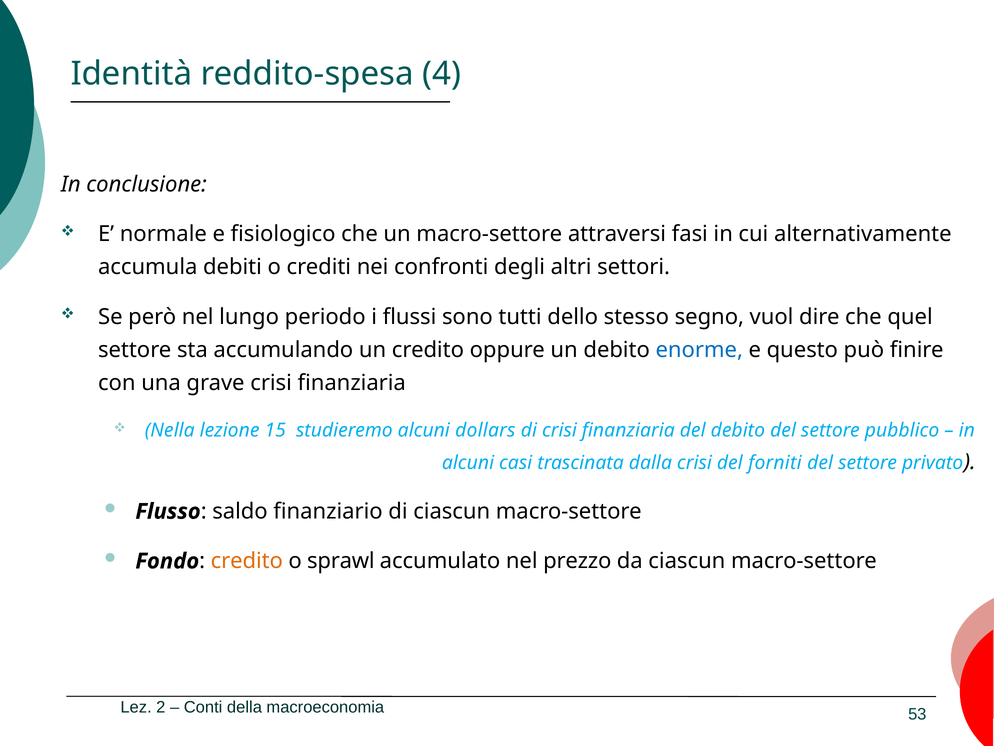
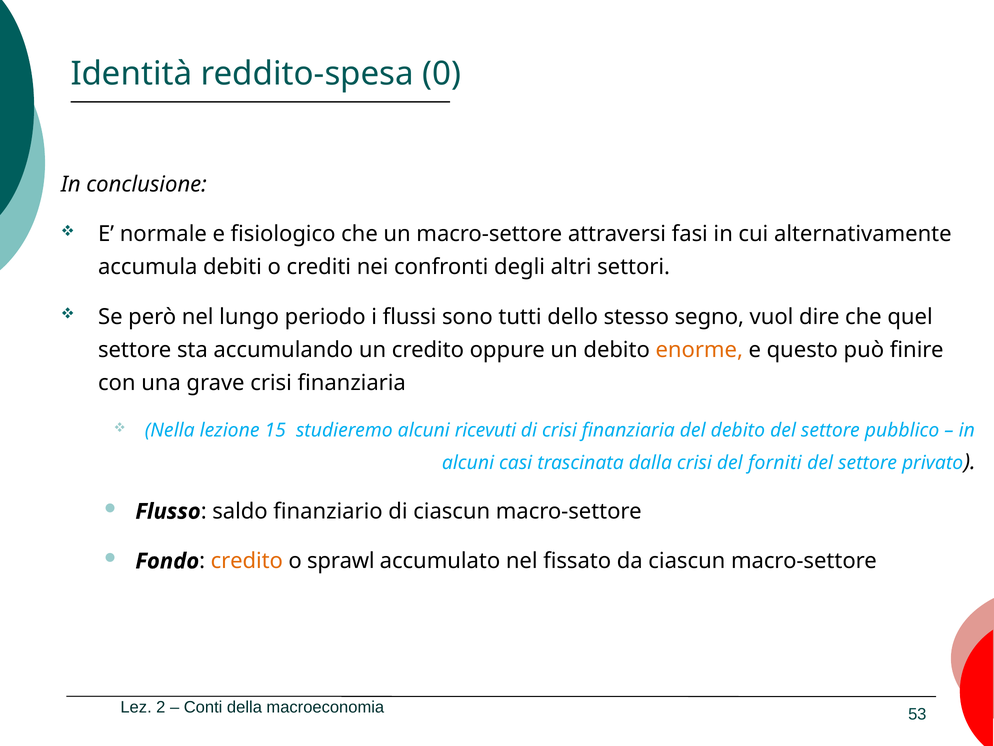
4: 4 -> 0
enorme colour: blue -> orange
dollars: dollars -> ricevuti
prezzo: prezzo -> fissato
